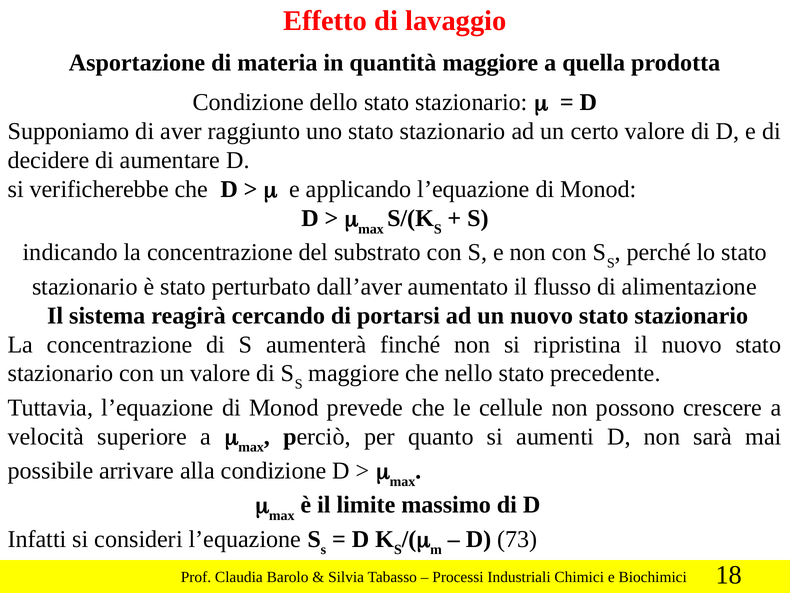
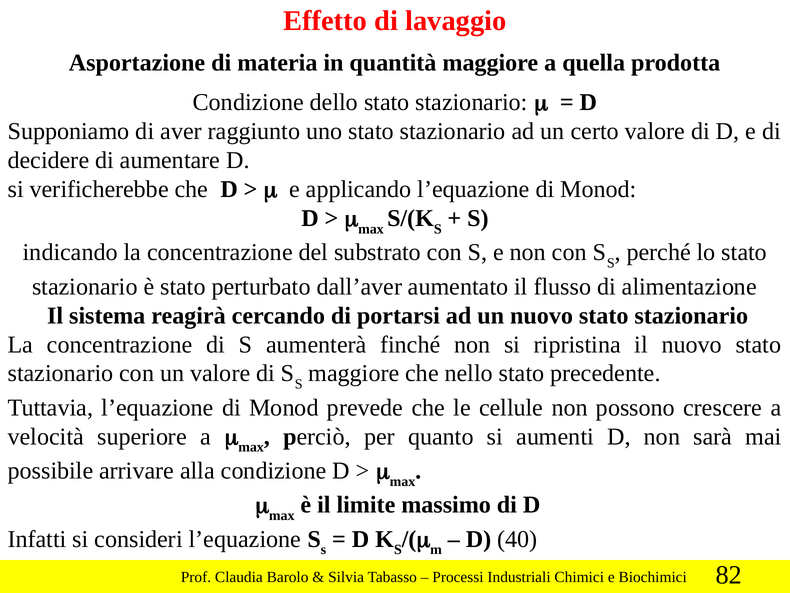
73: 73 -> 40
18: 18 -> 82
